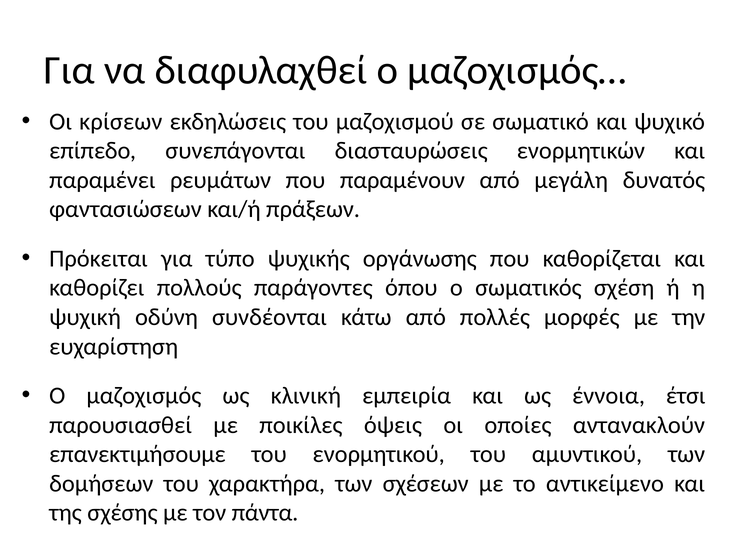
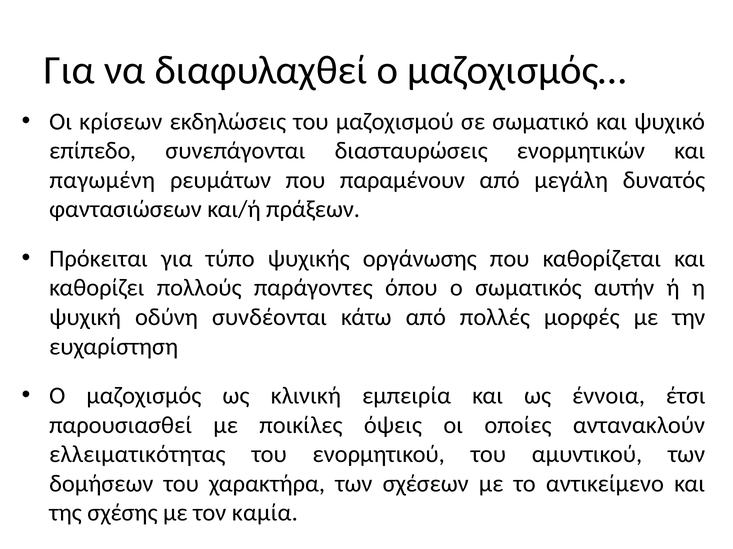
παραμένει: παραμένει -> παγωμένη
σχέση: σχέση -> αυτήν
επανεκτιμήσουμε: επανεκτιμήσουμε -> ελλειματικότητας
πάντα: πάντα -> καμία
